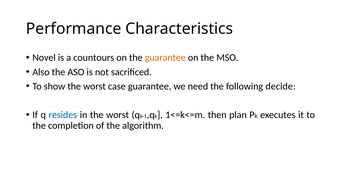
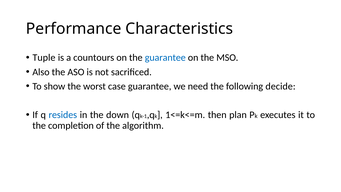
Novel: Novel -> Tuple
guarantee at (165, 58) colour: orange -> blue
in the worst: worst -> down
